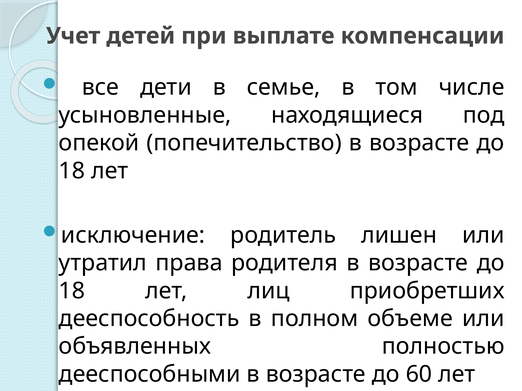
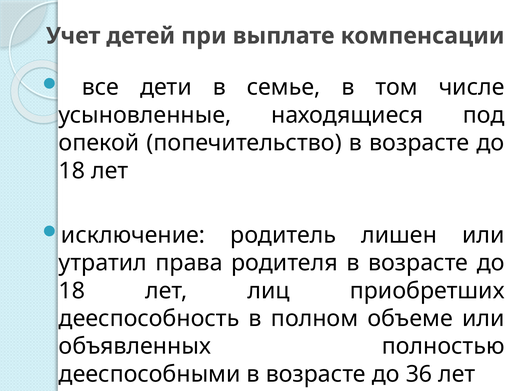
60: 60 -> 36
